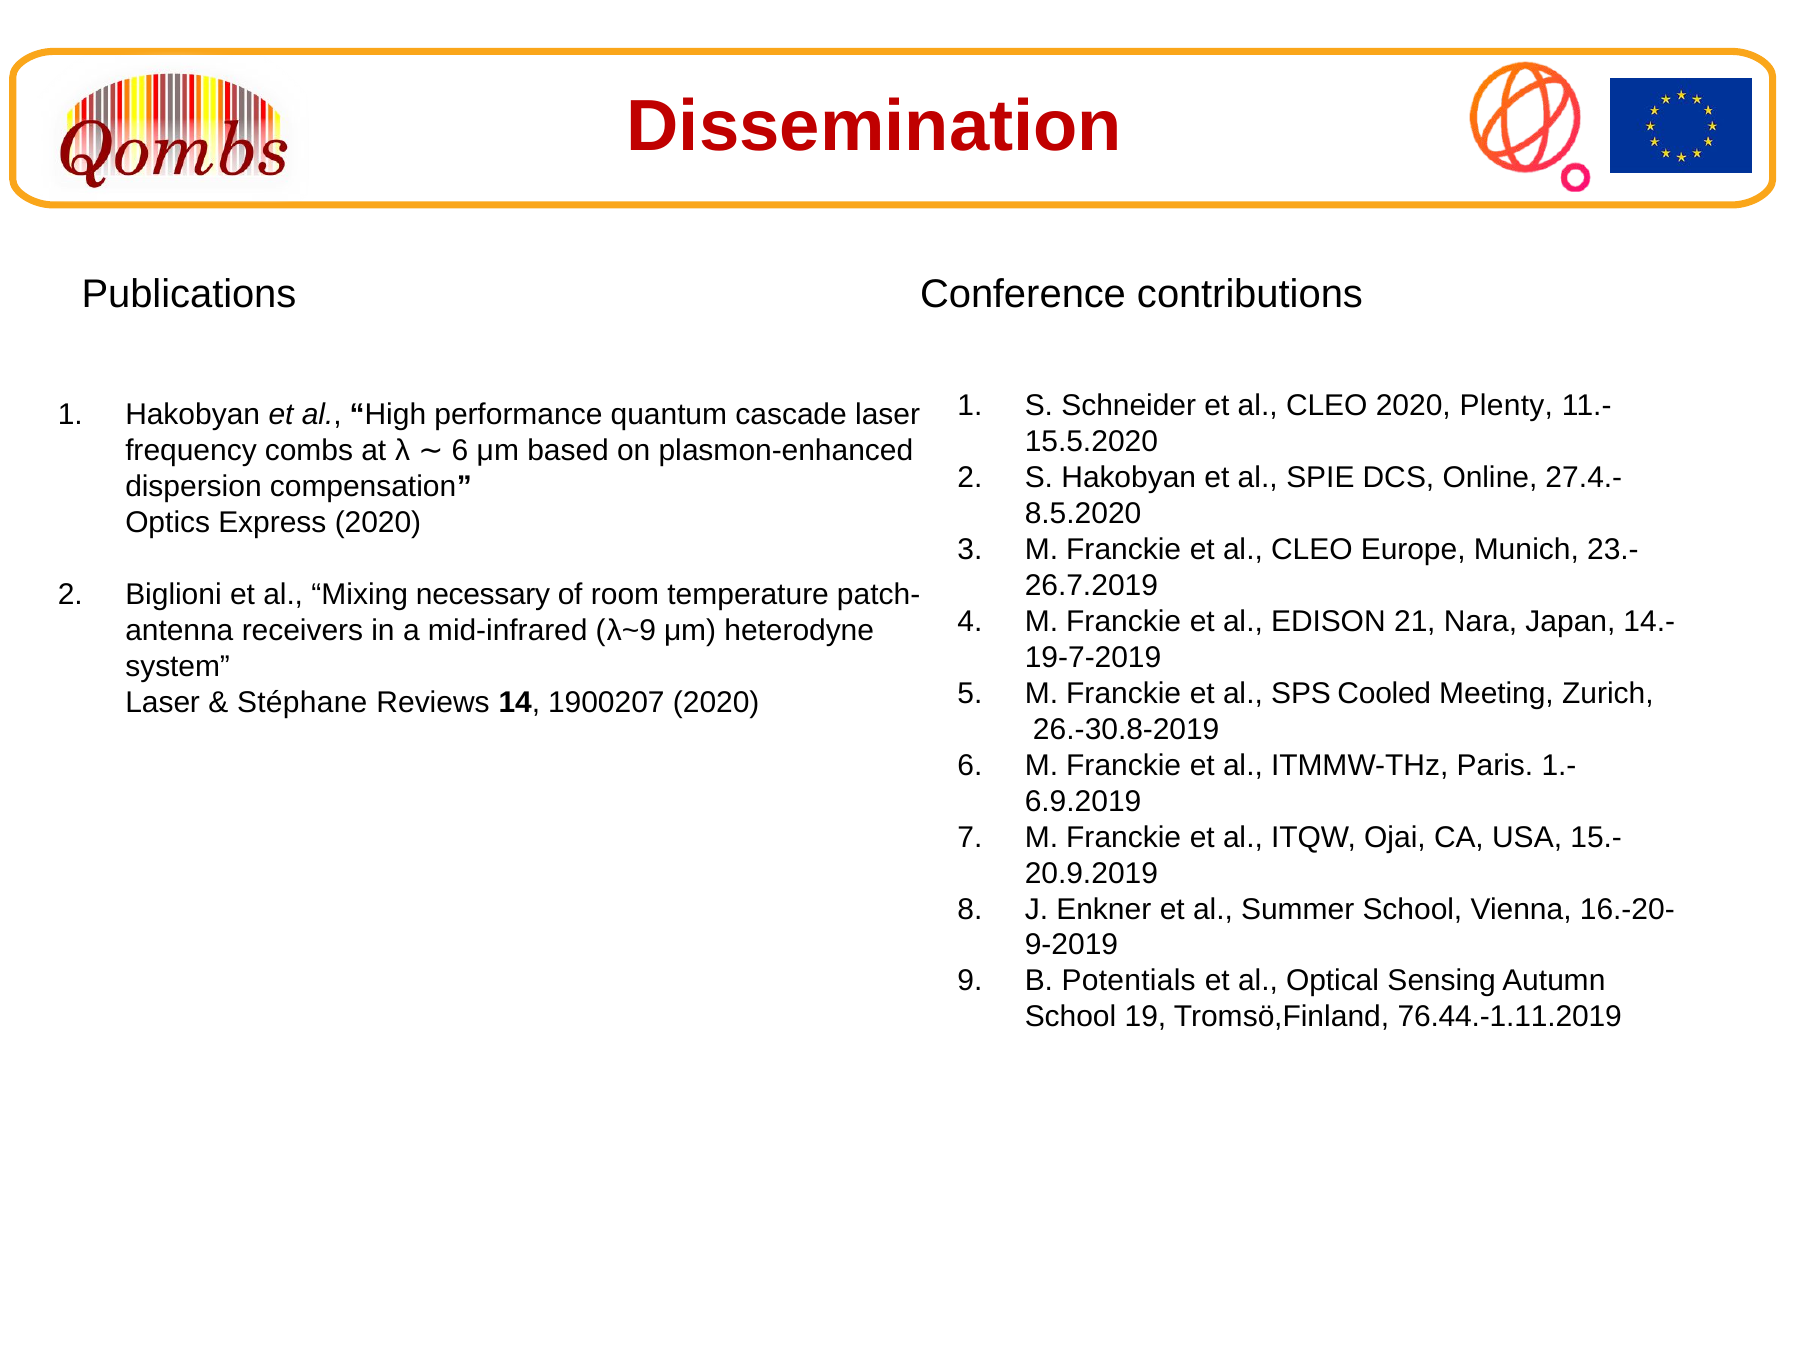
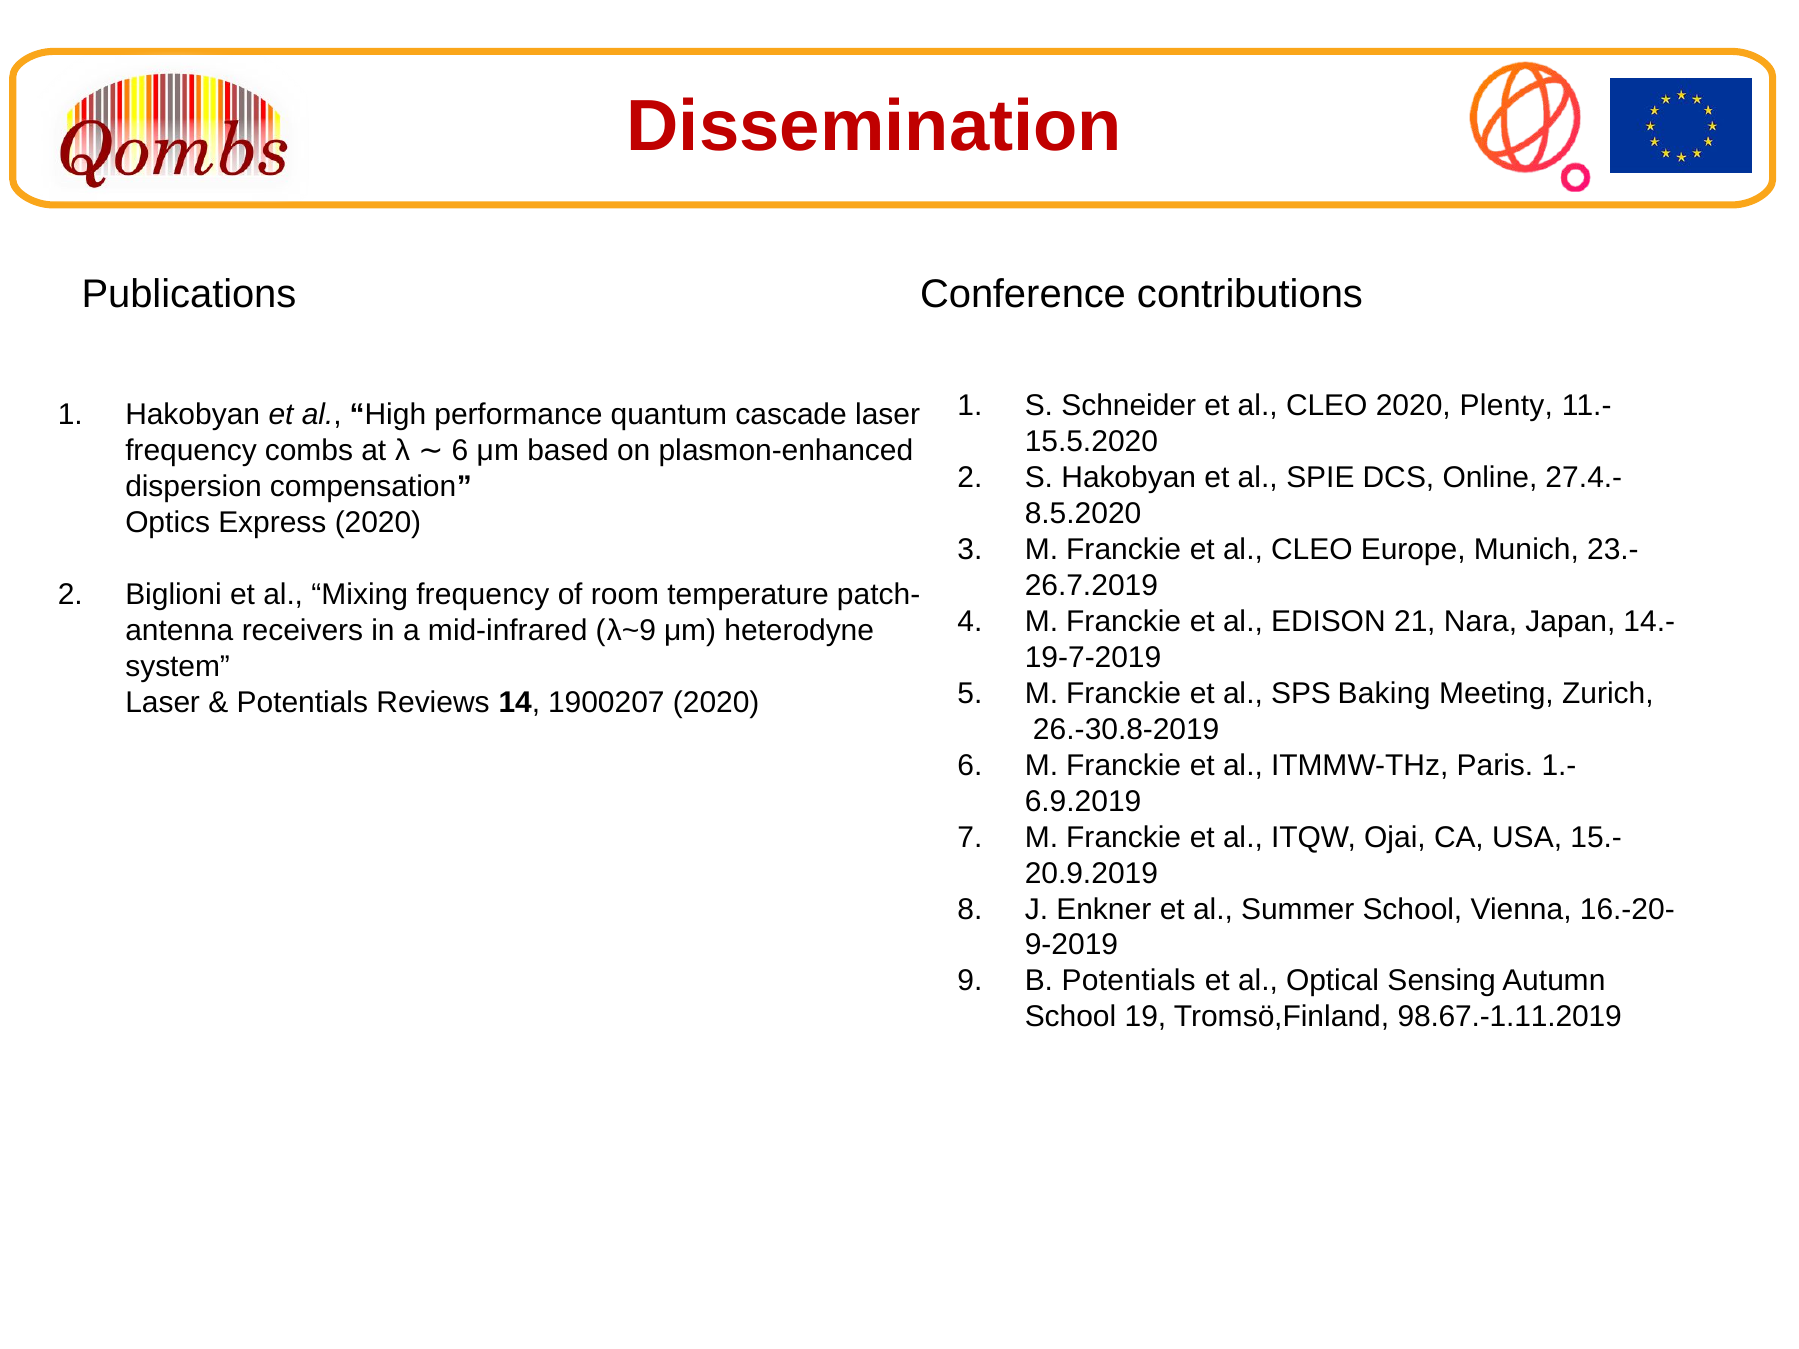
Mixing necessary: necessary -> frequency
Cooled: Cooled -> Baking
Stéphane at (302, 702): Stéphane -> Potentials
76.44.-1.11.2019: 76.44.-1.11.2019 -> 98.67.-1.11.2019
